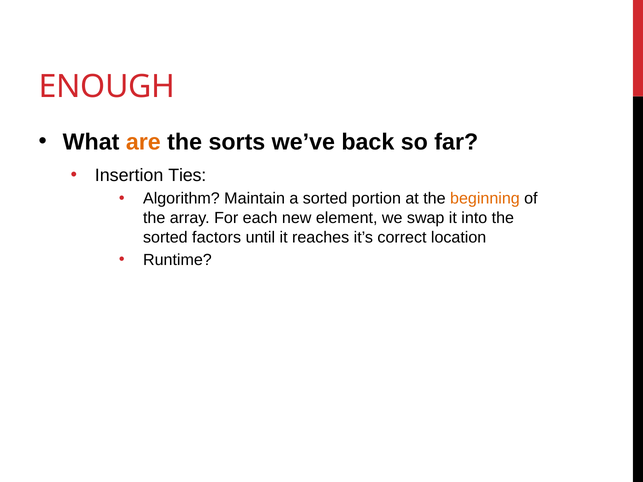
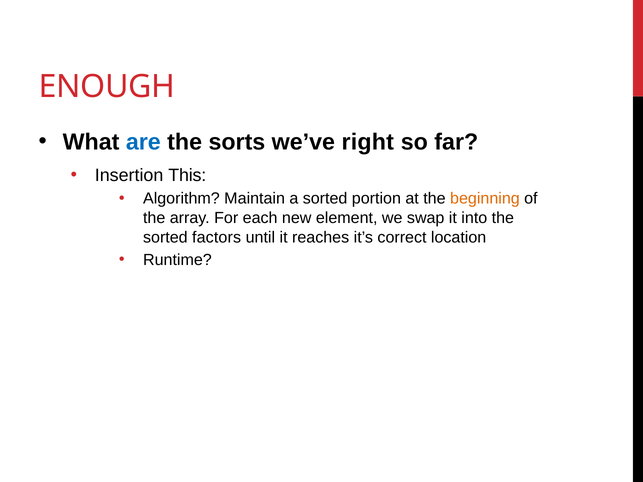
are colour: orange -> blue
back: back -> right
Ties: Ties -> This
